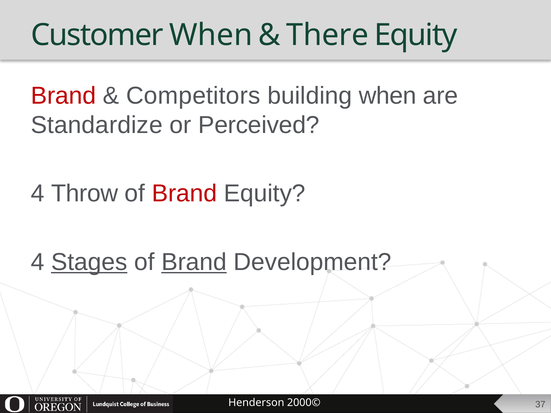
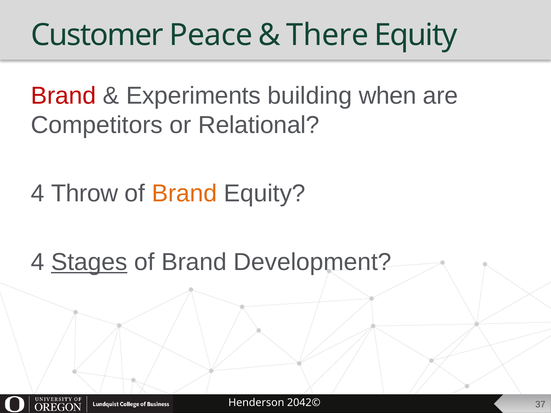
Customer When: When -> Peace
Competitors: Competitors -> Experiments
Standardize: Standardize -> Competitors
Perceived: Perceived -> Relational
Brand at (184, 194) colour: red -> orange
Brand at (194, 262) underline: present -> none
2000©: 2000© -> 2042©
